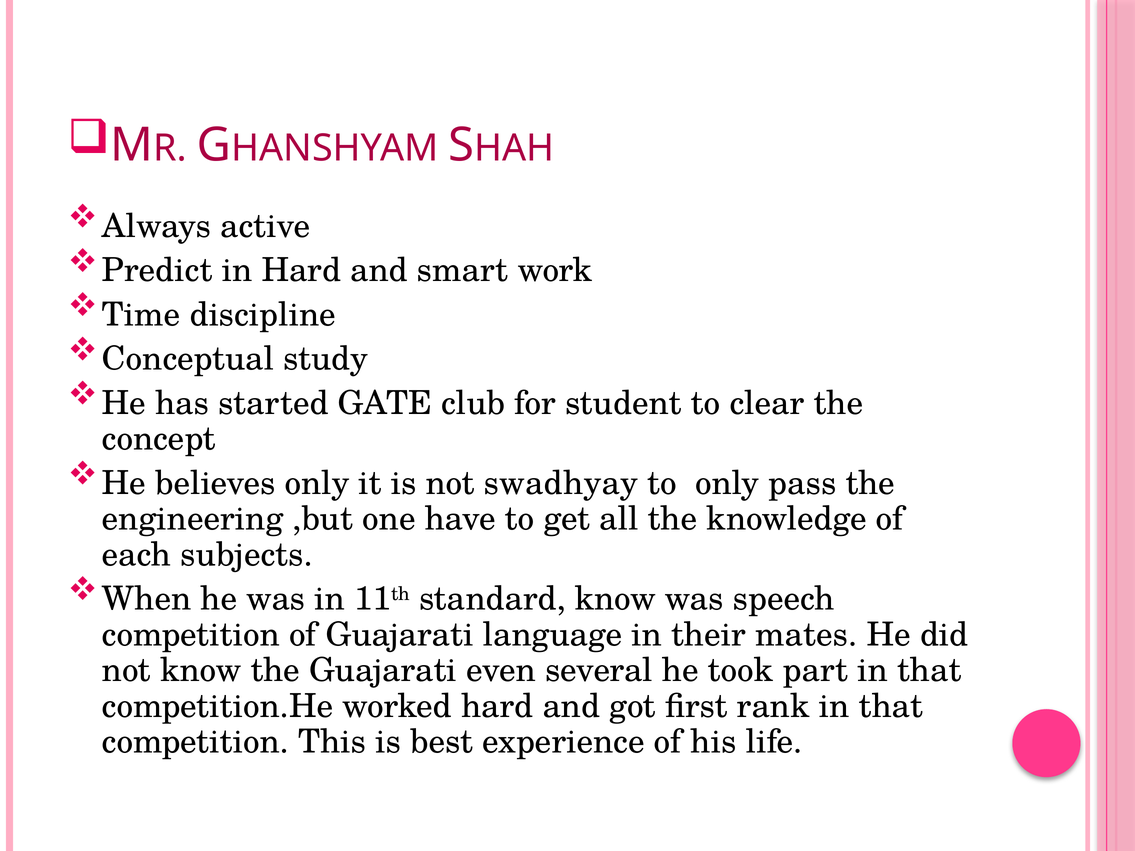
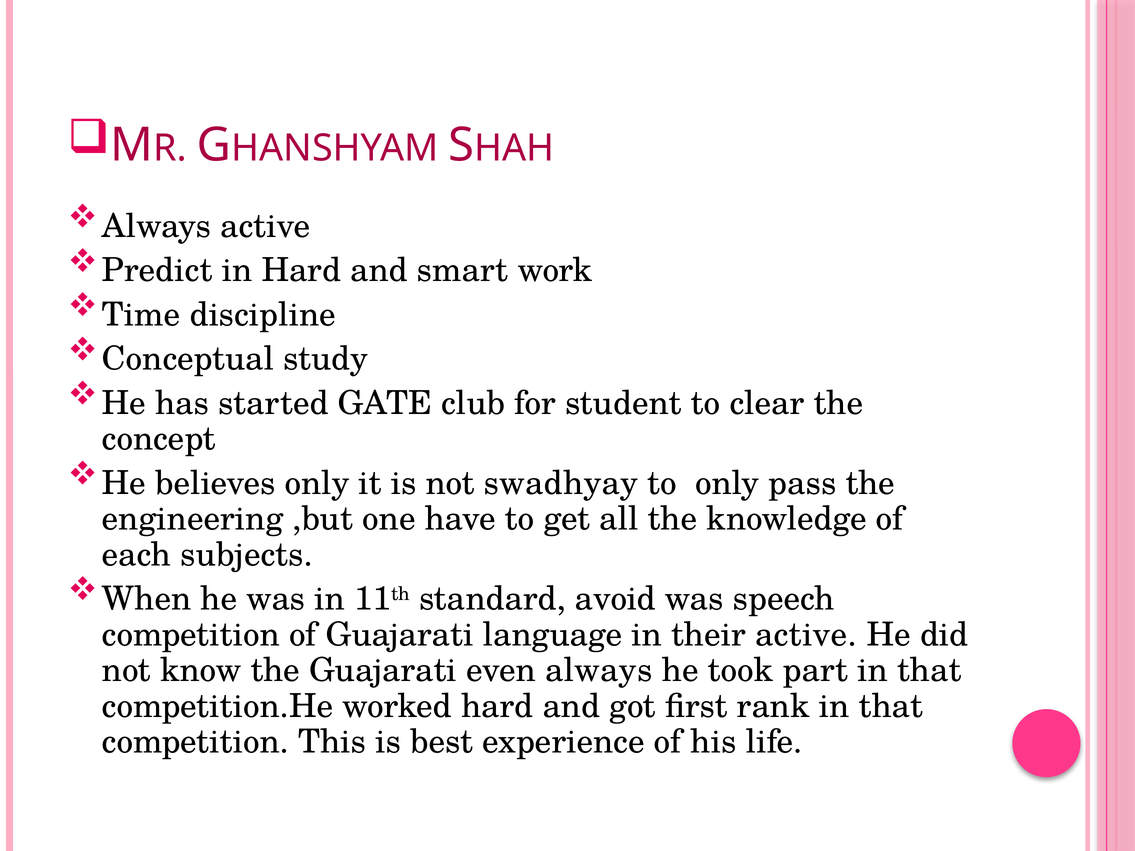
standard know: know -> avoid
their mates: mates -> active
even several: several -> always
